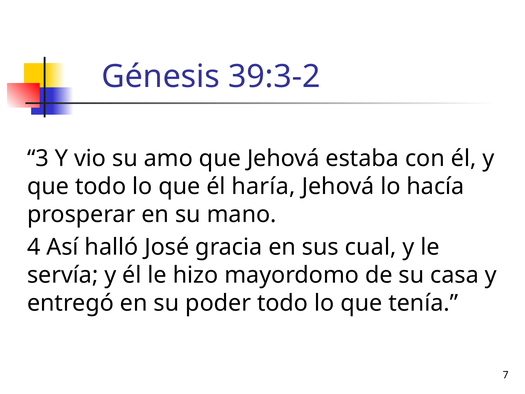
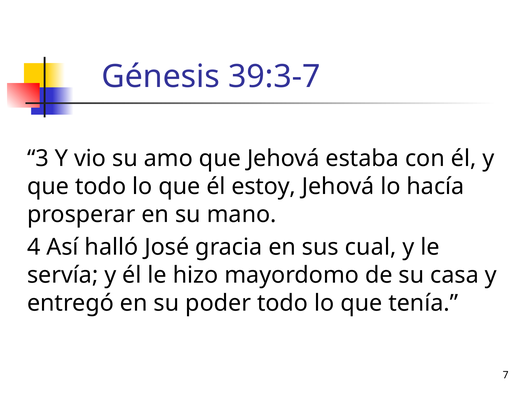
39:3-2: 39:3-2 -> 39:3-7
haría: haría -> estoy
